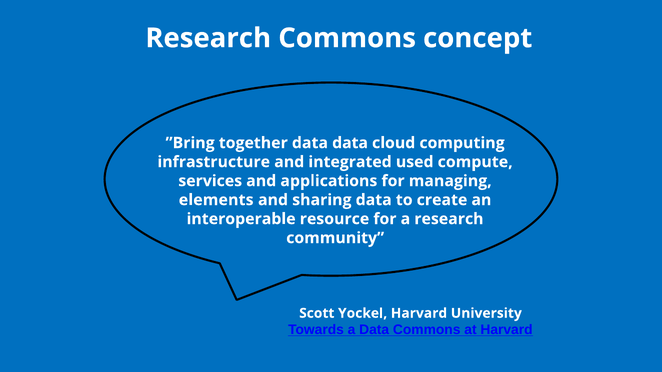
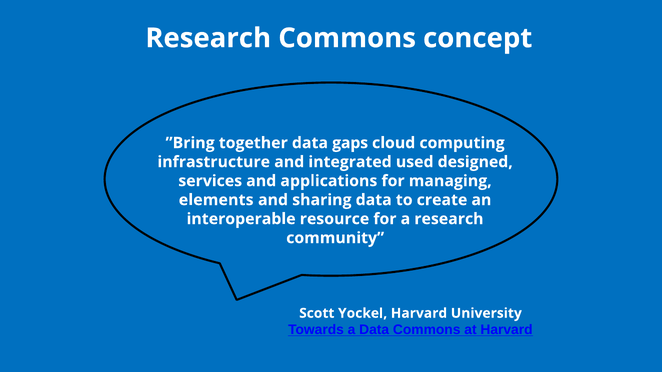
data data: data -> gaps
compute: compute -> designed
